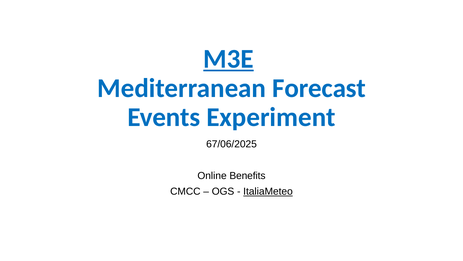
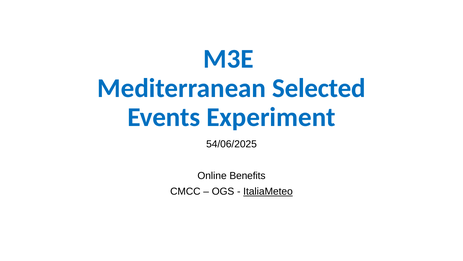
M3E underline: present -> none
Forecast: Forecast -> Selected
67/06/2025: 67/06/2025 -> 54/06/2025
